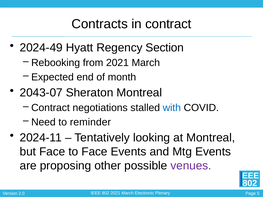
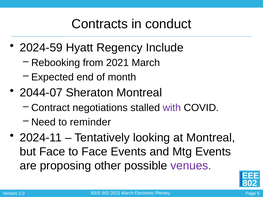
in contract: contract -> conduct
2024-49: 2024-49 -> 2024-59
Section: Section -> Include
2043-07: 2043-07 -> 2044-07
with colour: blue -> purple
